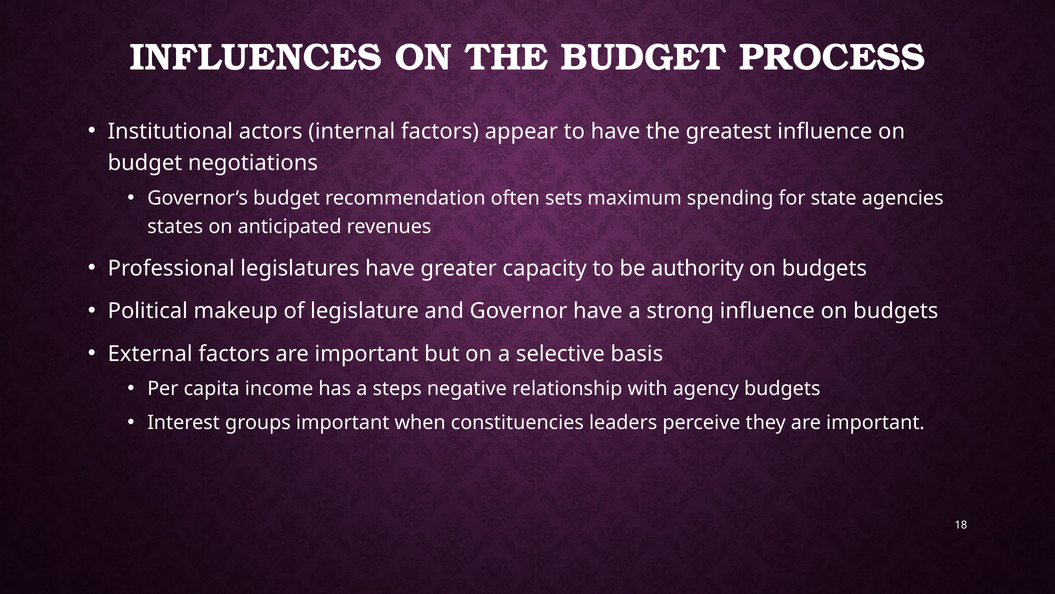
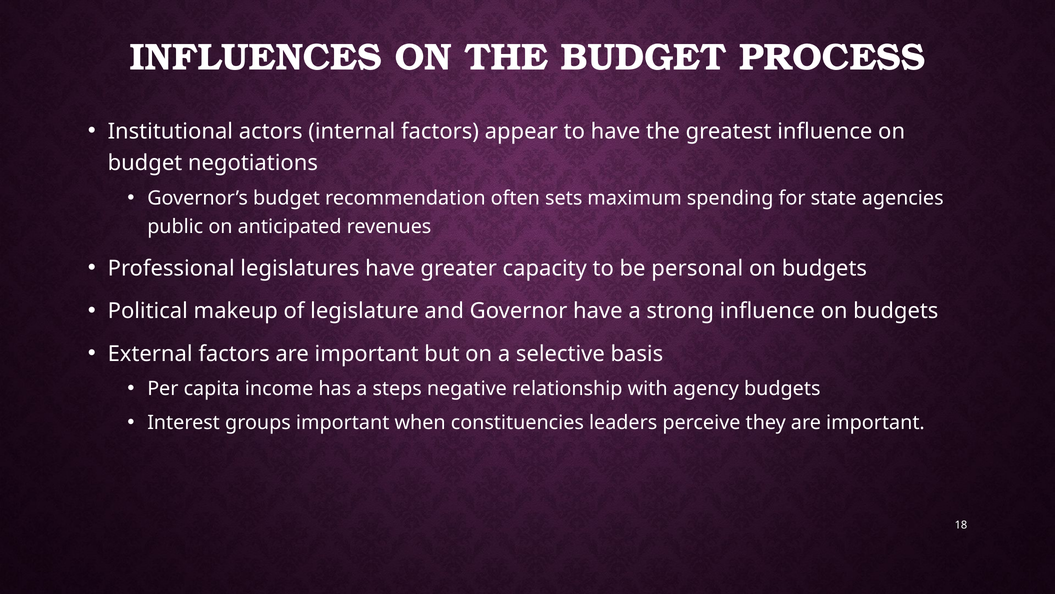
states: states -> public
authority: authority -> personal
